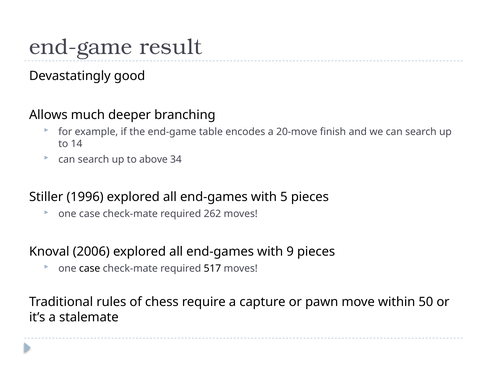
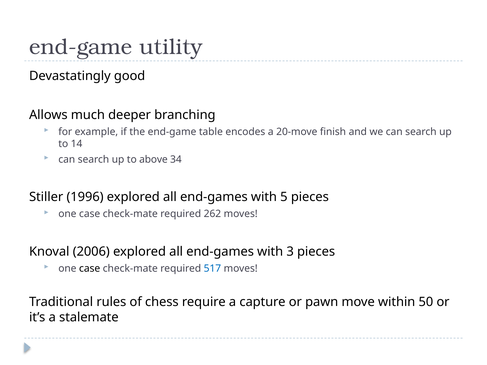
result: result -> utility
9: 9 -> 3
517 colour: black -> blue
